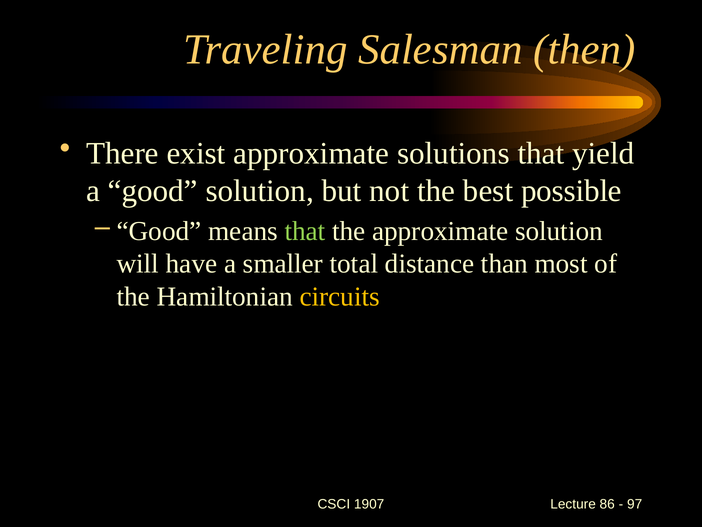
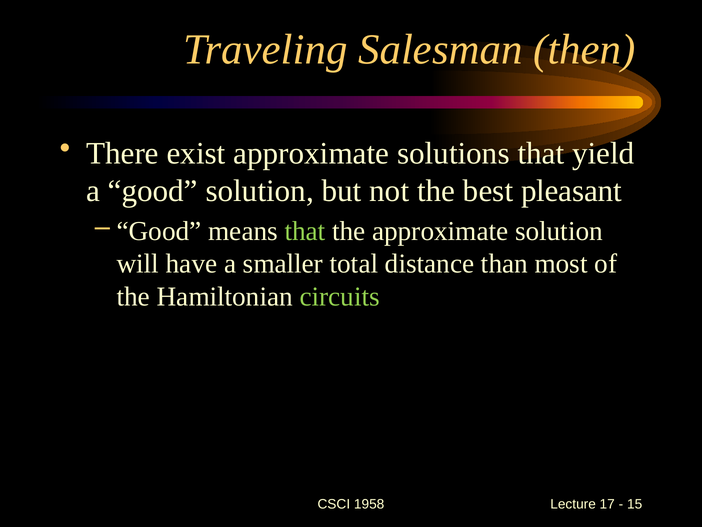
possible: possible -> pleasant
circuits colour: yellow -> light green
1907: 1907 -> 1958
86: 86 -> 17
97: 97 -> 15
